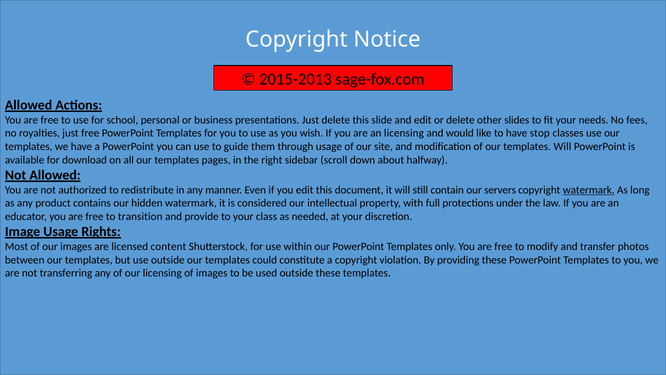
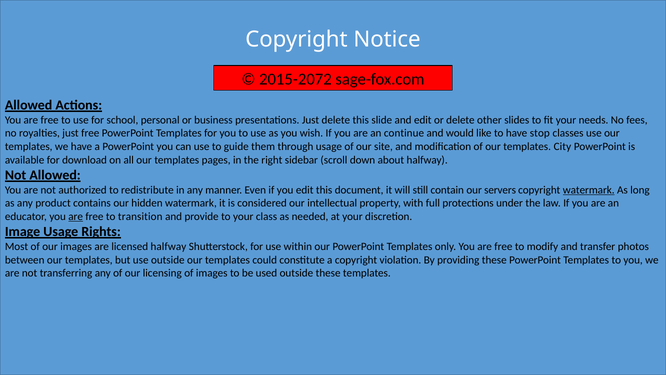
2015-2013: 2015-2013 -> 2015-2072
an licensing: licensing -> continue
templates Will: Will -> City
are at (76, 216) underline: none -> present
licensed content: content -> halfway
